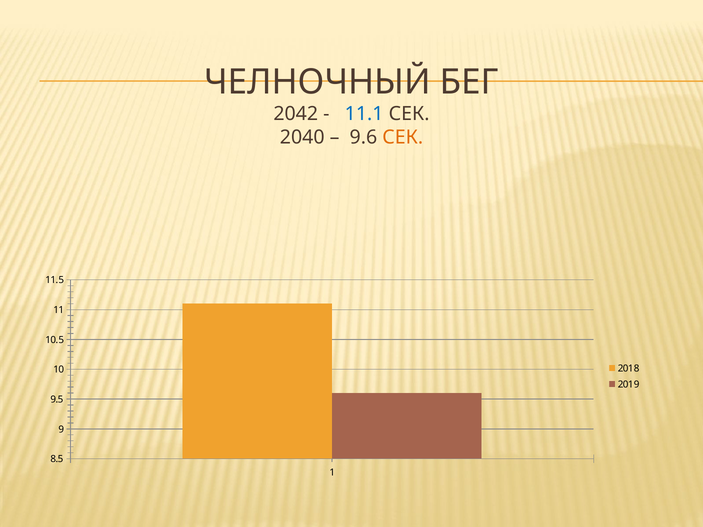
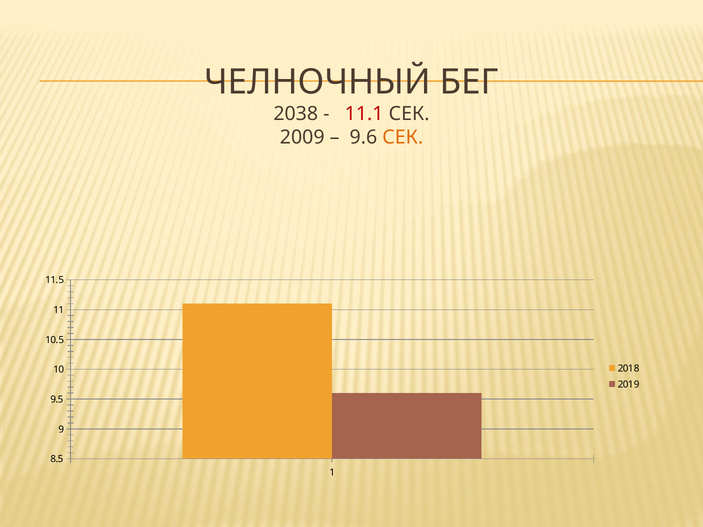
2042: 2042 -> 2038
11.1 colour: blue -> red
2040: 2040 -> 2009
